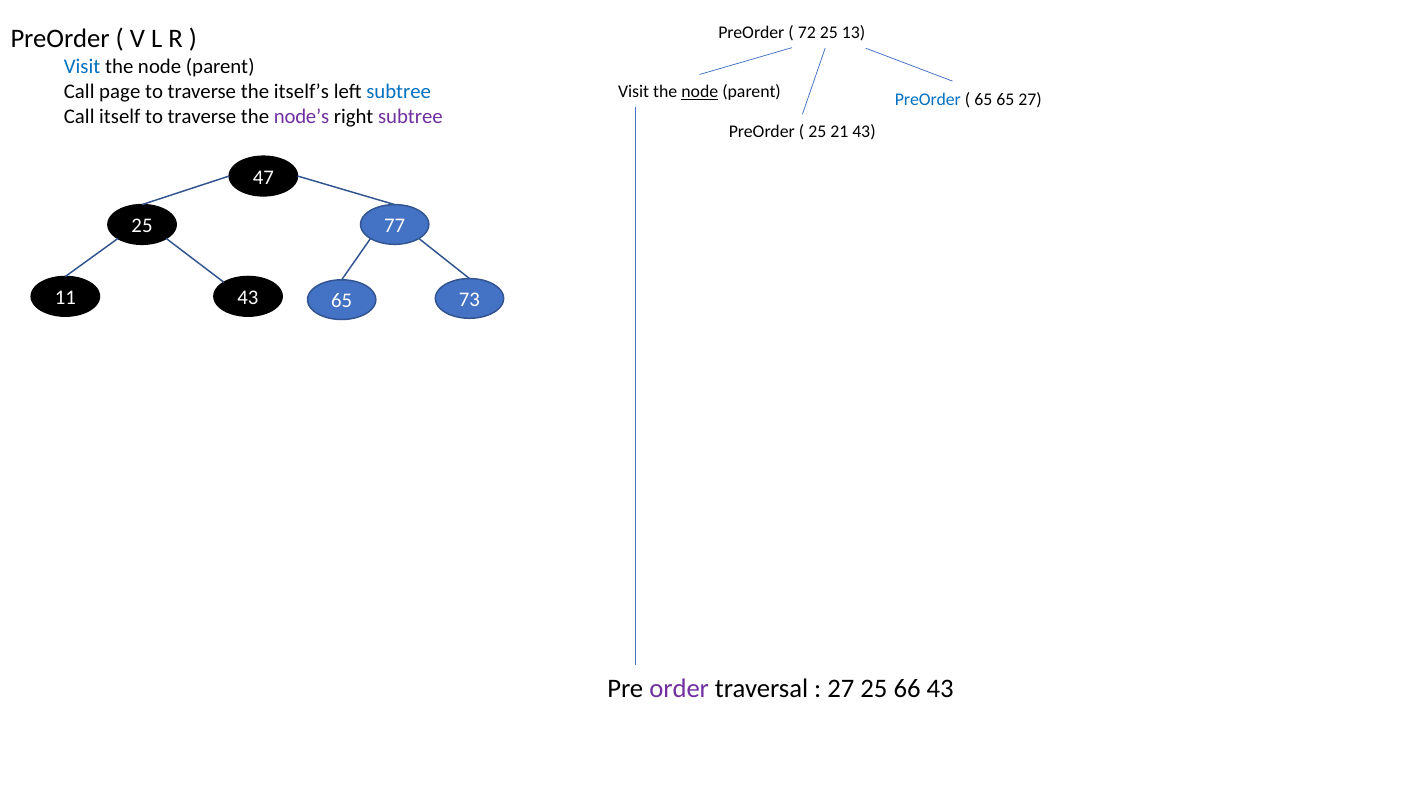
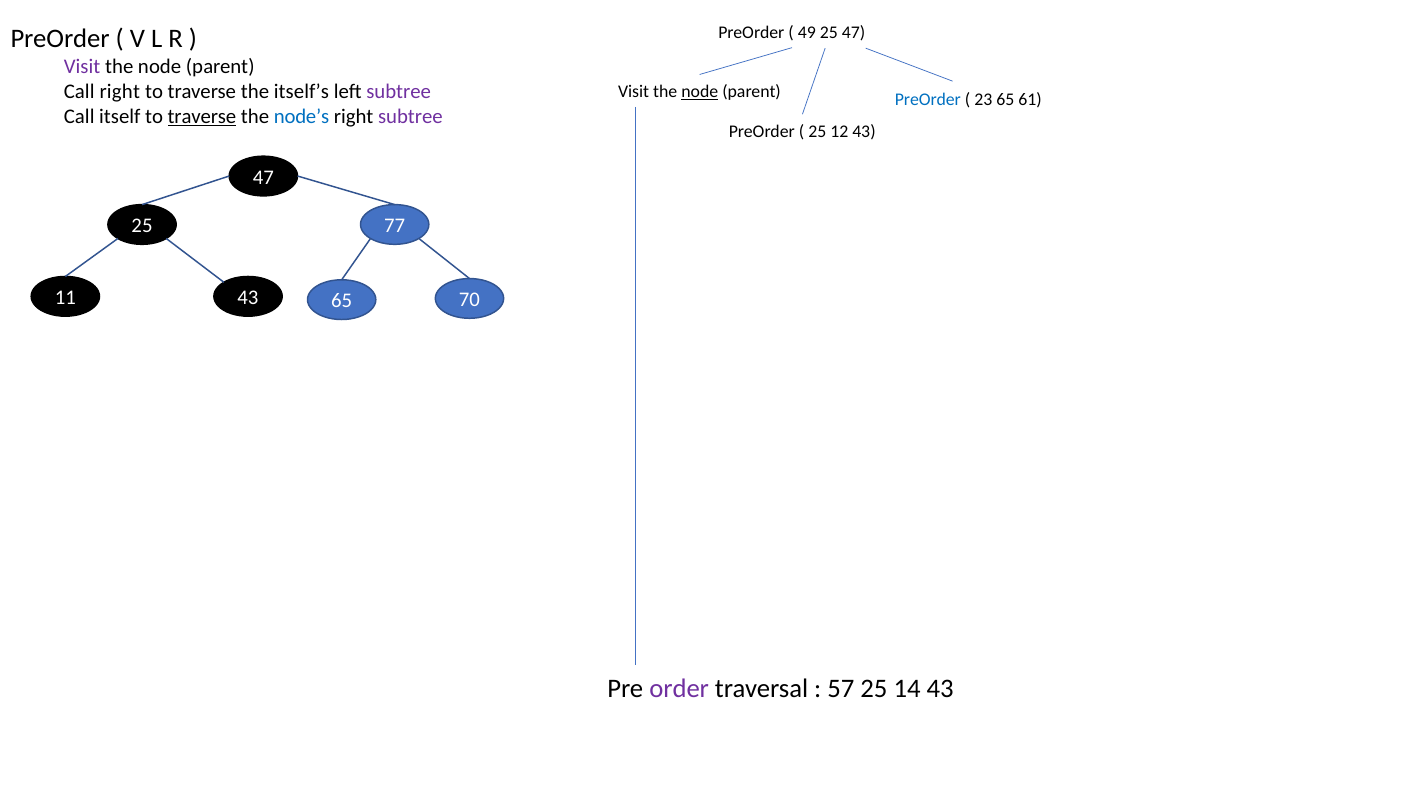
72: 72 -> 49
25 13: 13 -> 47
Visit at (82, 67) colour: blue -> purple
Call page: page -> right
subtree at (399, 92) colour: blue -> purple
65 at (983, 99): 65 -> 23
65 27: 27 -> 61
traverse at (202, 117) underline: none -> present
node’s colour: purple -> blue
21: 21 -> 12
73: 73 -> 70
27 at (841, 689): 27 -> 57
66: 66 -> 14
